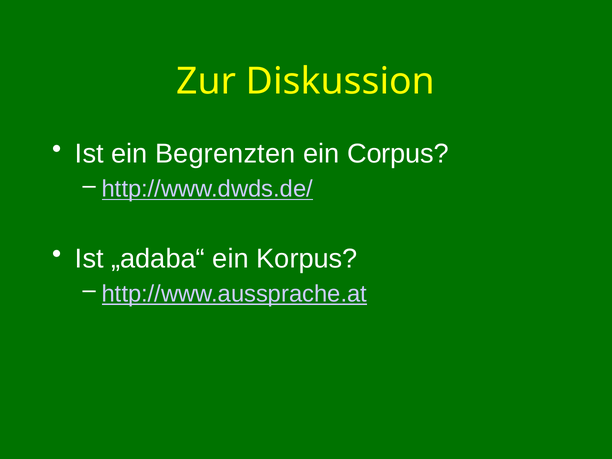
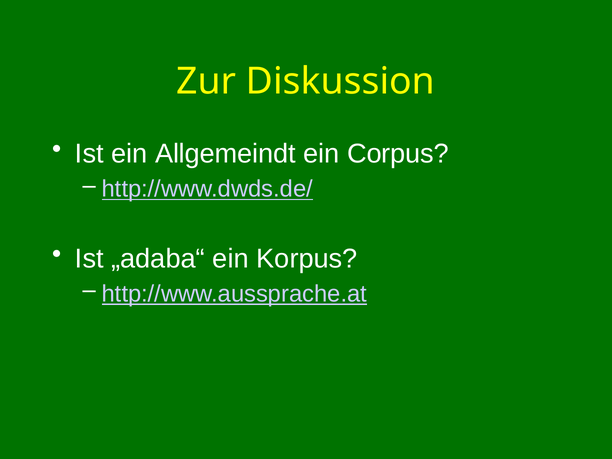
Begrenzten: Begrenzten -> Allgemeindt
